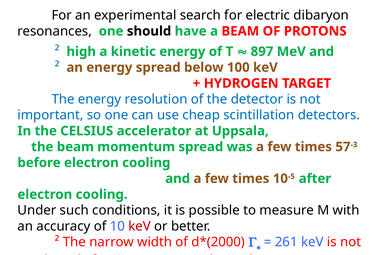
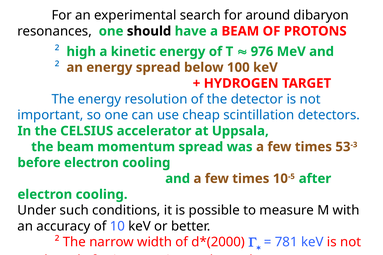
electric: electric -> around
897: 897 -> 976
57: 57 -> 53
keV at (140, 227) colour: red -> black
261: 261 -> 781
